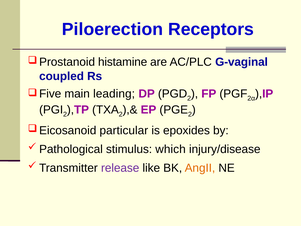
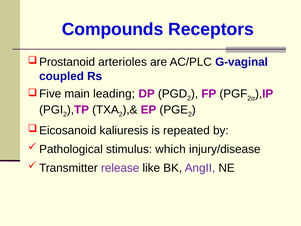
Piloerection: Piloerection -> Compounds
histamine: histamine -> arterioles
particular: particular -> kaliuresis
epoxides: epoxides -> repeated
AngII colour: orange -> purple
